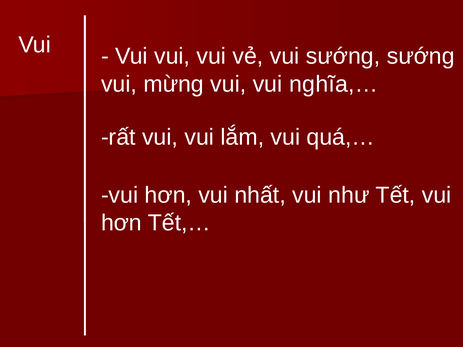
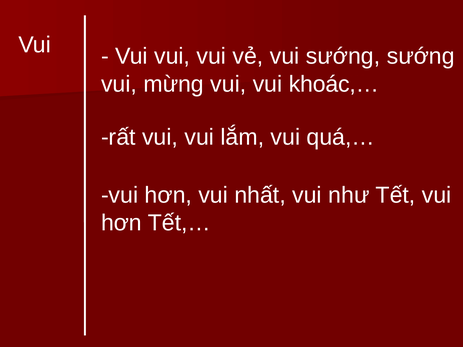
nghĩa,…: nghĩa,… -> khoác,…
